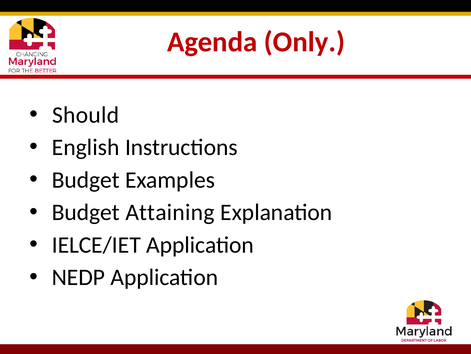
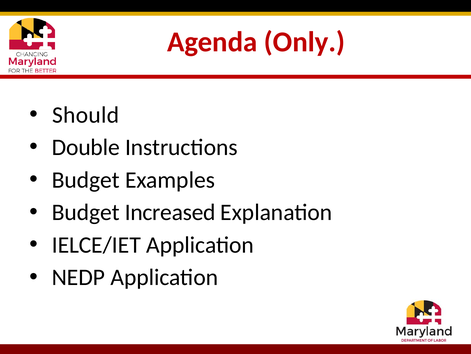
English: English -> Double
Attaining: Attaining -> Increased
